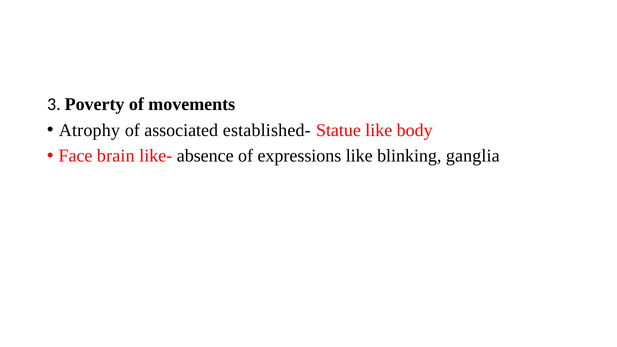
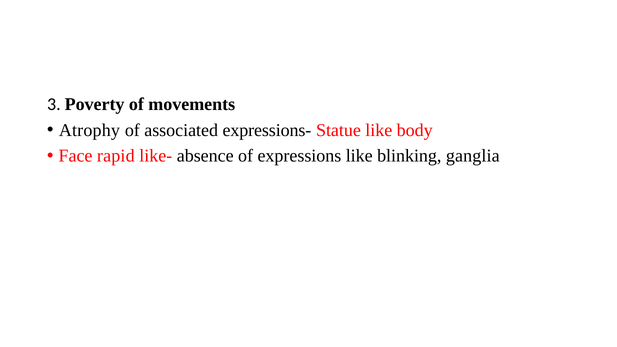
established-: established- -> expressions-
brain: brain -> rapid
